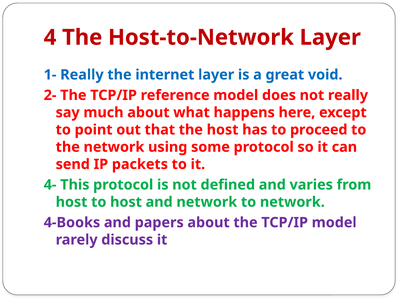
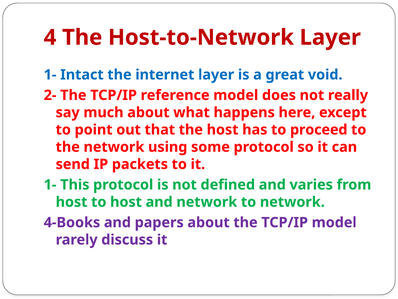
1- Really: Really -> Intact
4- at (50, 184): 4- -> 1-
